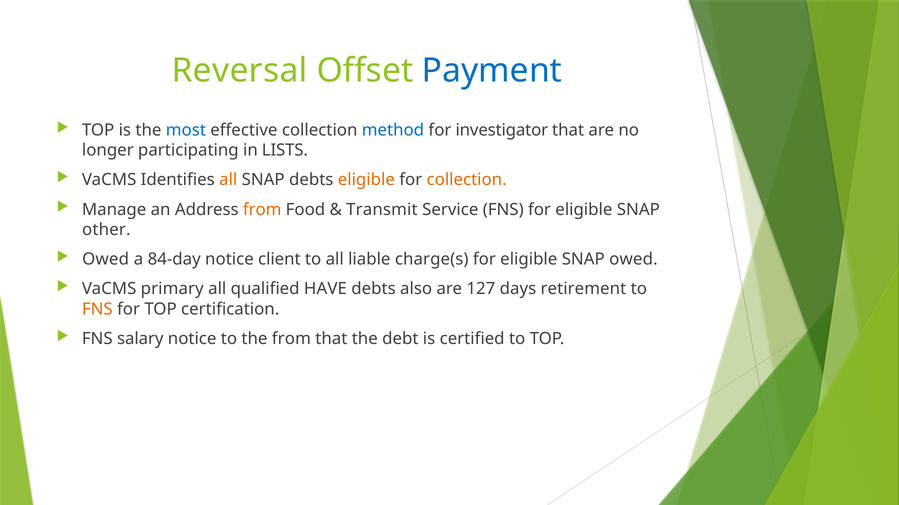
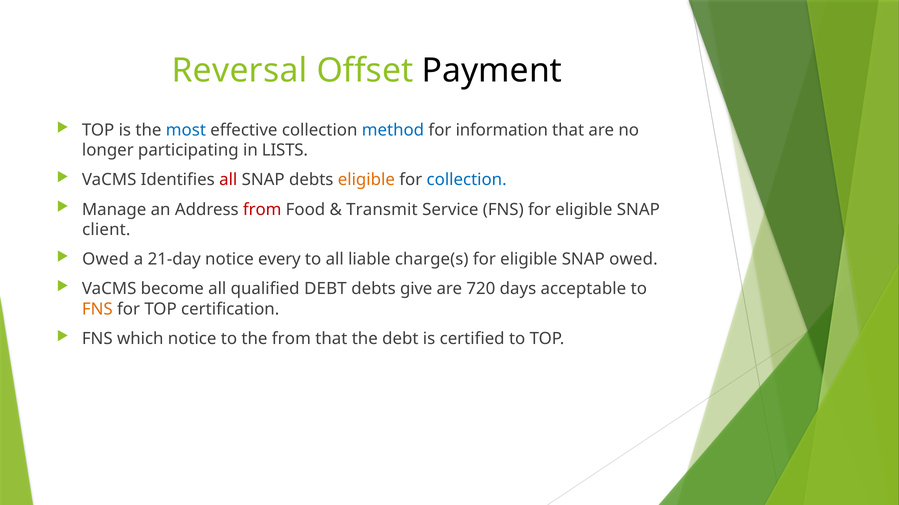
Payment colour: blue -> black
investigator: investigator -> information
all at (228, 180) colour: orange -> red
collection at (467, 180) colour: orange -> blue
from at (262, 210) colour: orange -> red
other: other -> client
84-day: 84-day -> 21-day
client: client -> every
primary: primary -> become
qualified HAVE: HAVE -> DEBT
also: also -> give
127: 127 -> 720
retirement: retirement -> acceptable
salary: salary -> which
